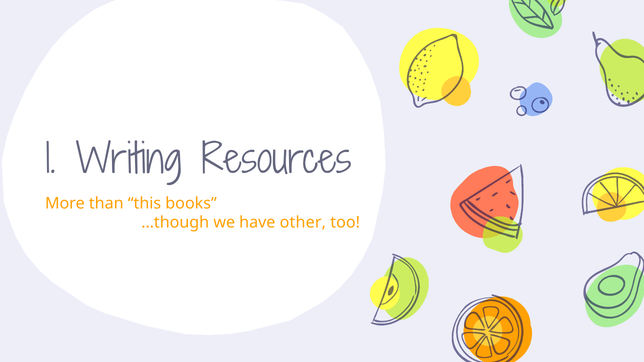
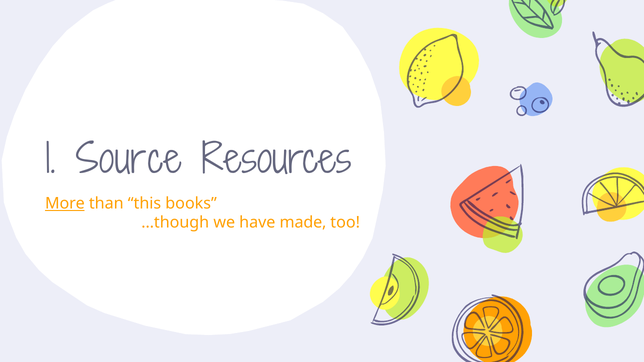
Writing: Writing -> Source
More underline: none -> present
other: other -> made
